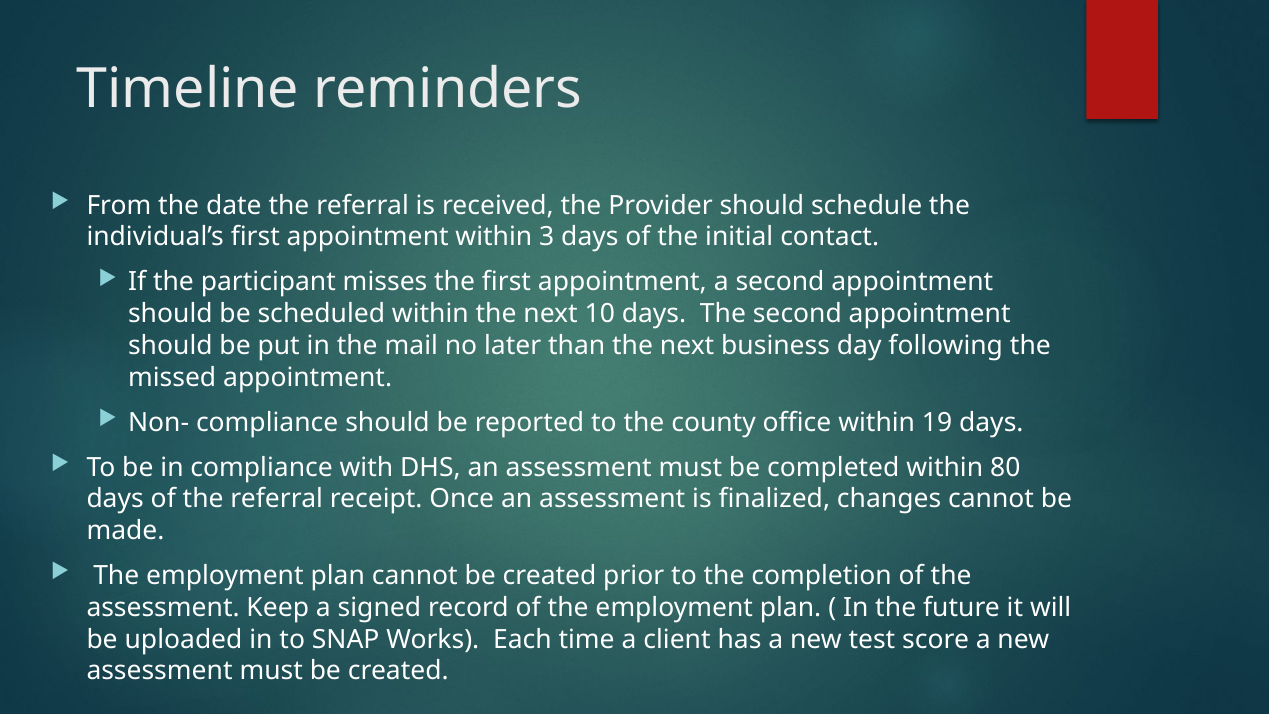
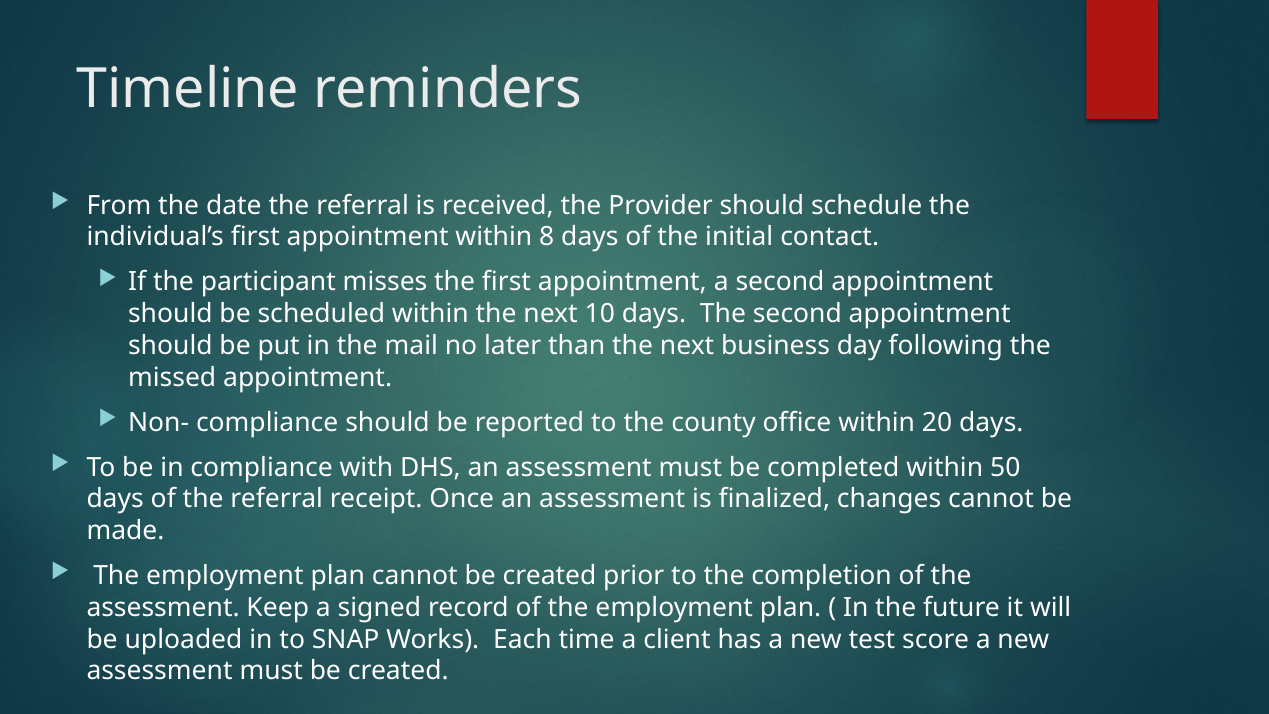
3: 3 -> 8
19: 19 -> 20
80: 80 -> 50
